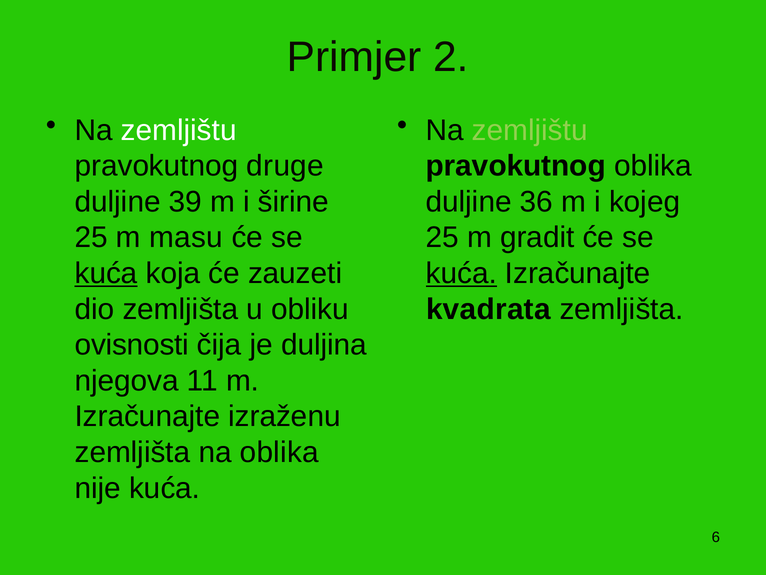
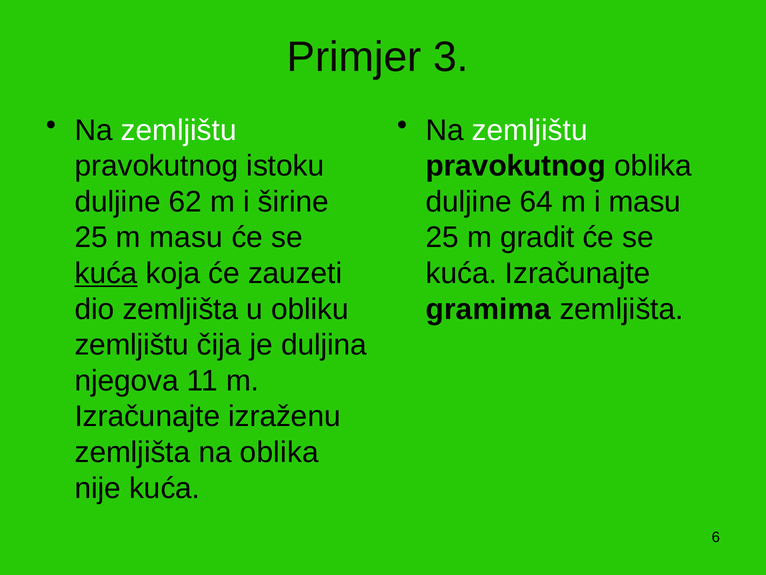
2: 2 -> 3
zemljištu at (530, 130) colour: light green -> white
druge: druge -> istoku
39: 39 -> 62
36: 36 -> 64
i kojeg: kojeg -> masu
kuća at (461, 273) underline: present -> none
kvadrata: kvadrata -> gramima
ovisnosti at (132, 345): ovisnosti -> zemljištu
